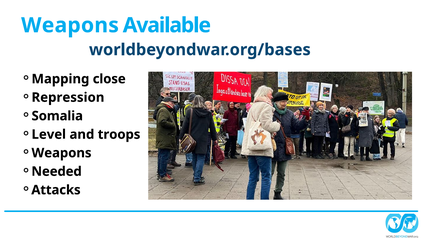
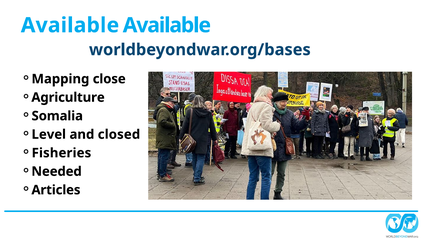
Weapons at (70, 25): Weapons -> Available
Repression: Repression -> Agriculture
troops: troops -> closed
Weapons at (62, 153): Weapons -> Fisheries
Attacks: Attacks -> Articles
